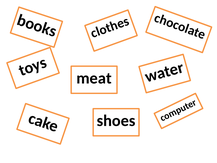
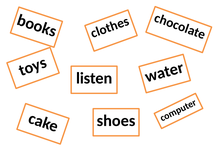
meat: meat -> listen
